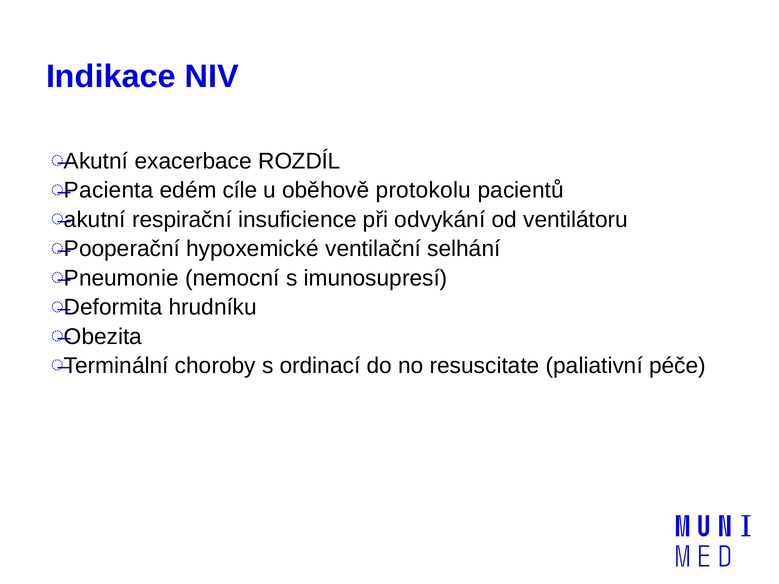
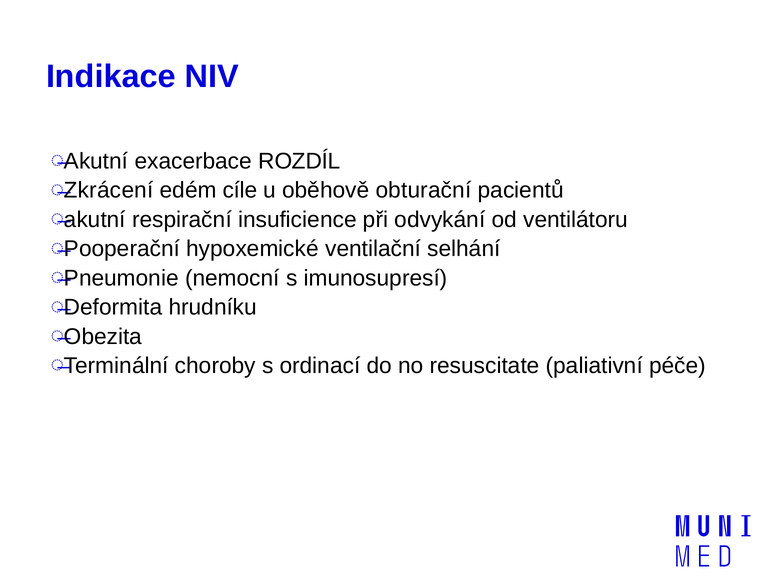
Pacienta: Pacienta -> Zkrácení
protokolu: protokolu -> obturační
